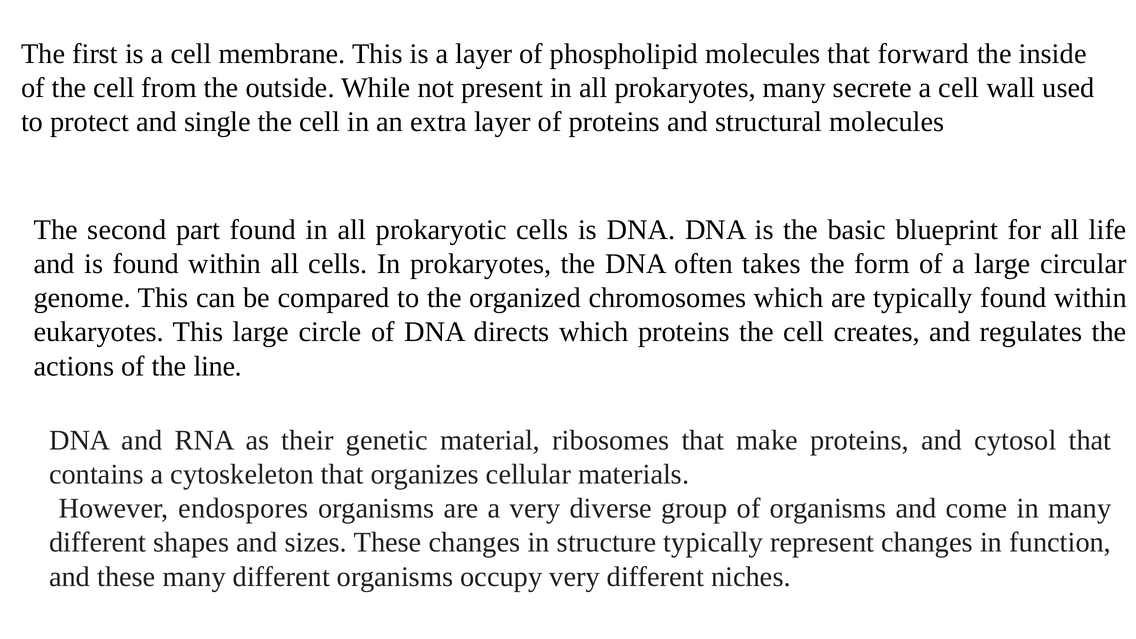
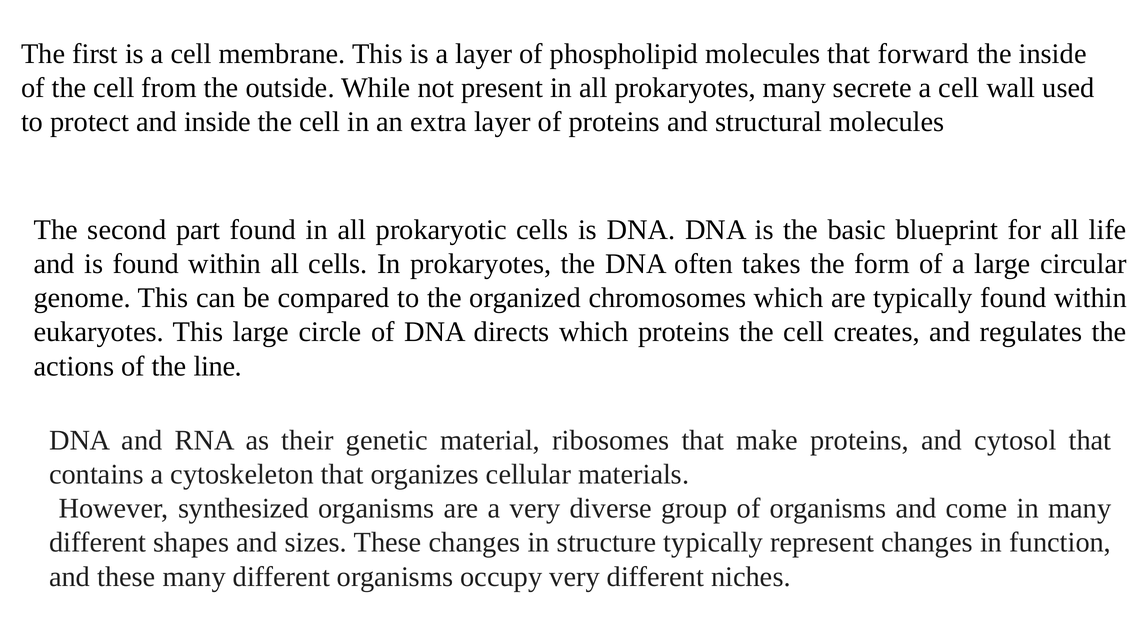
and single: single -> inside
endospores: endospores -> synthesized
